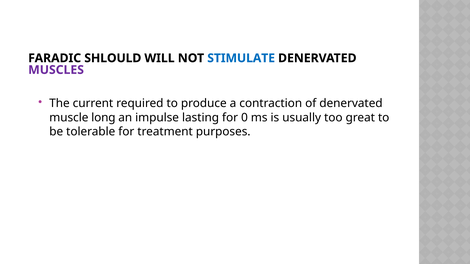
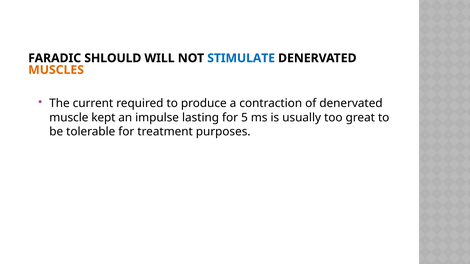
MUSCLES colour: purple -> orange
long: long -> kept
0: 0 -> 5
